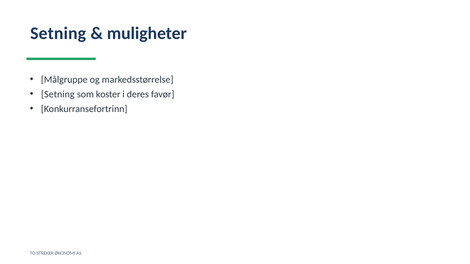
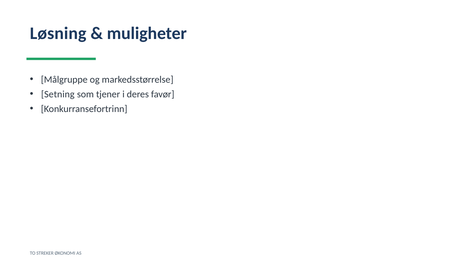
Setning at (58, 34): Setning -> Løsning
koster: koster -> tjener
